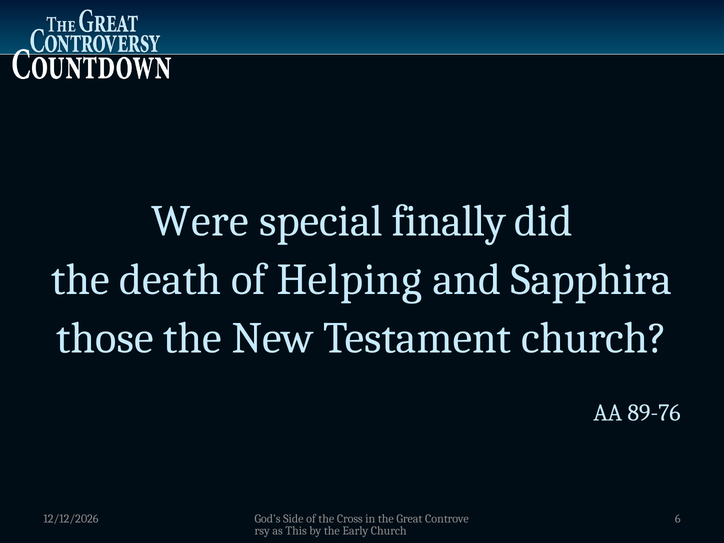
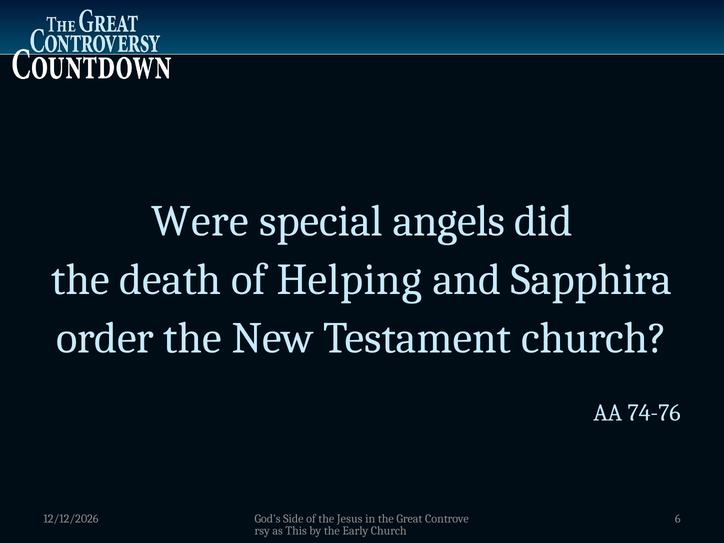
finally: finally -> angels
those: those -> order
89-76: 89-76 -> 74-76
Cross: Cross -> Jesus
